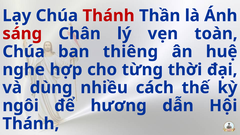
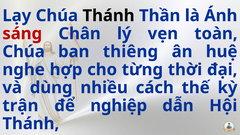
Thánh at (109, 16) colour: red -> black
ngôi: ngôi -> trận
hương: hương -> nghiệp
